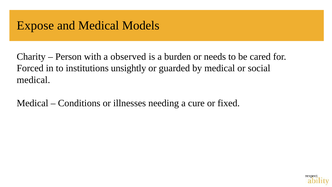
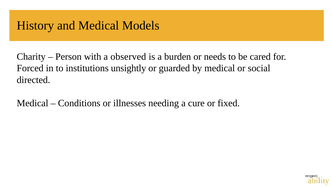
Expose: Expose -> History
medical at (33, 80): medical -> directed
